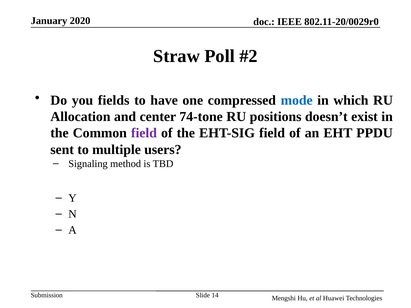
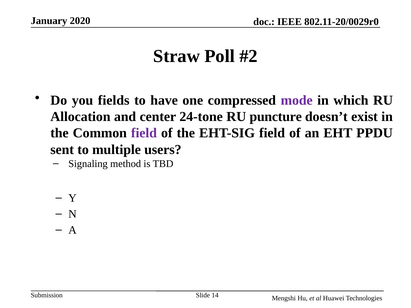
mode colour: blue -> purple
74-tone: 74-tone -> 24-tone
positions: positions -> puncture
